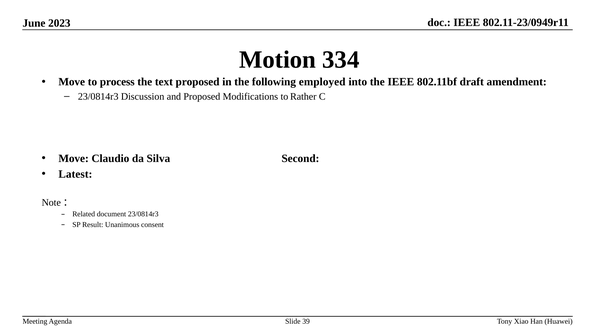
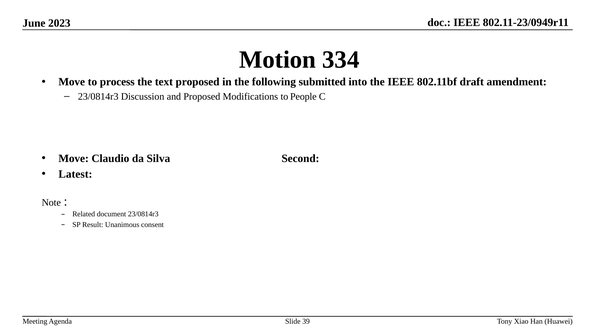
employed: employed -> submitted
Rather: Rather -> People
